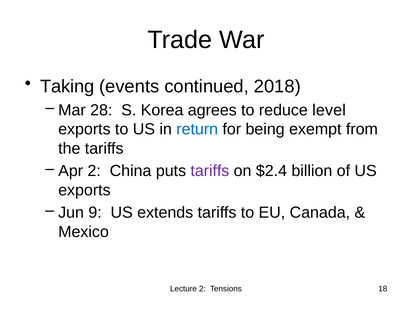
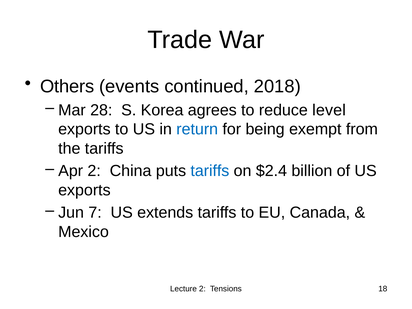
Taking: Taking -> Others
tariffs at (210, 171) colour: purple -> blue
9: 9 -> 7
